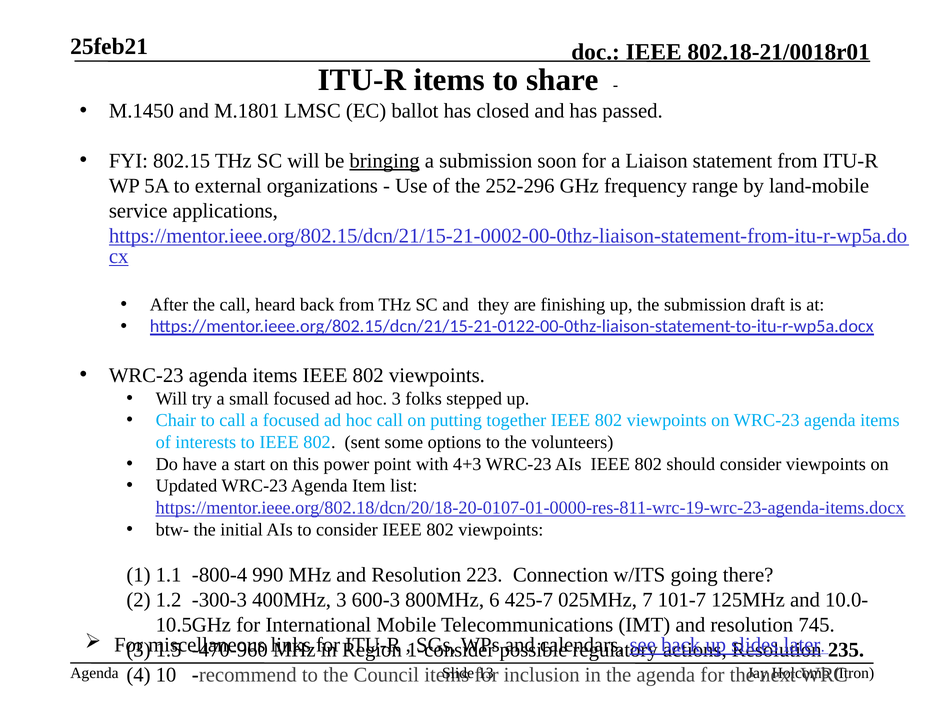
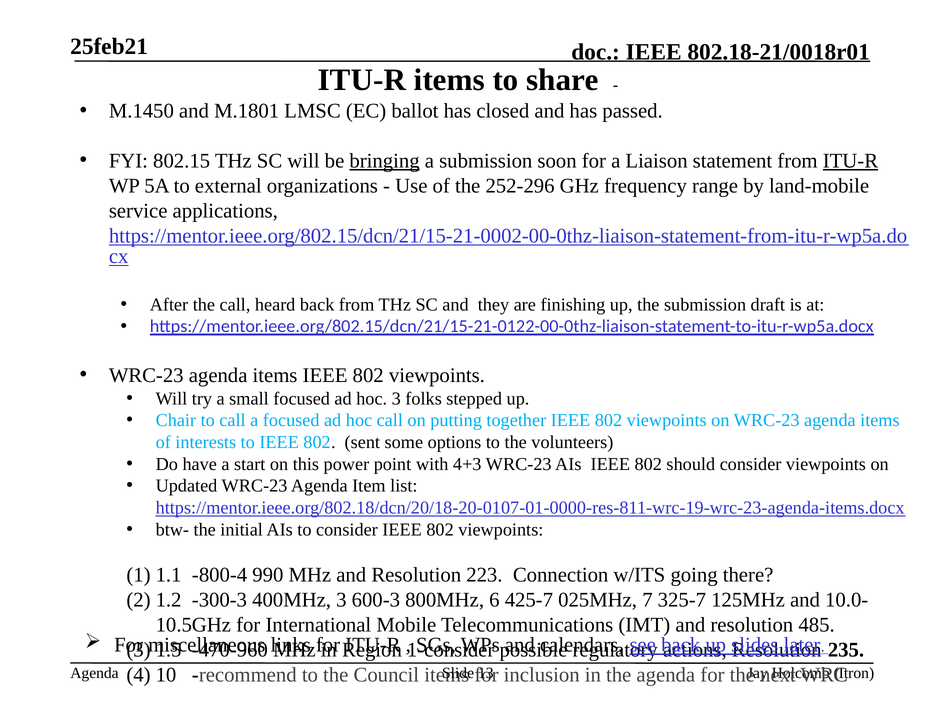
ITU-R at (850, 161) underline: none -> present
101-7: 101-7 -> 325-7
745: 745 -> 485
